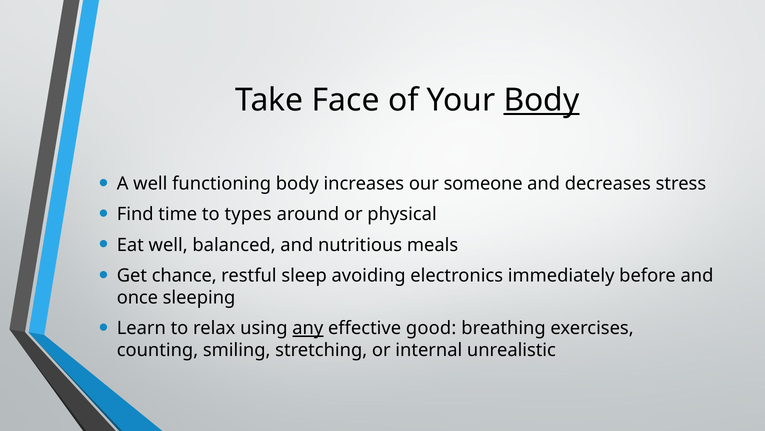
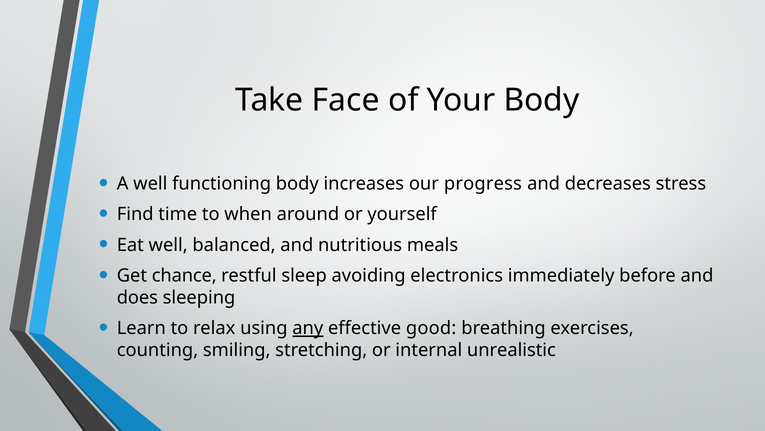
Body at (541, 100) underline: present -> none
someone: someone -> progress
types: types -> when
physical: physical -> yourself
once: once -> does
